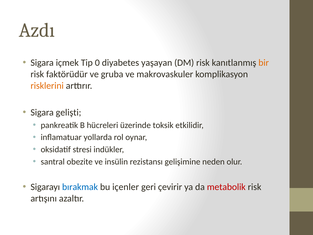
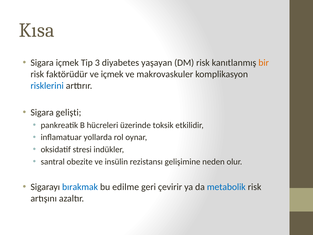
Azdı: Azdı -> Kısa
0: 0 -> 3
ve gruba: gruba -> içmek
risklerini colour: orange -> blue
içenler: içenler -> edilme
metabolik colour: red -> blue
